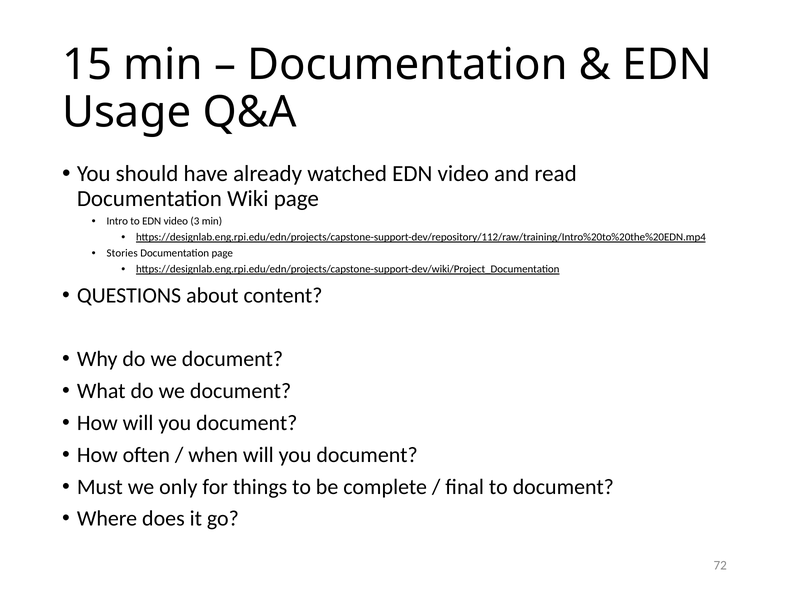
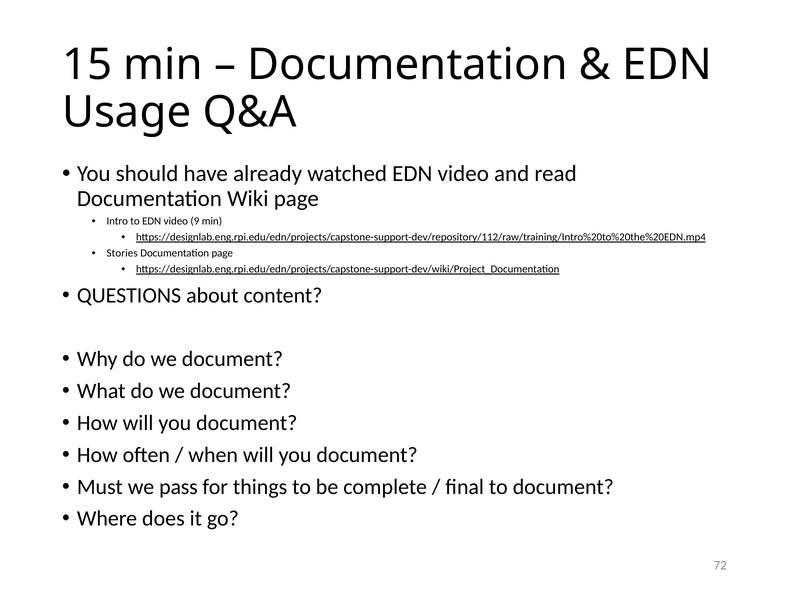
3: 3 -> 9
only: only -> pass
